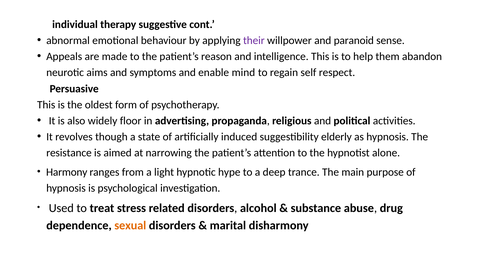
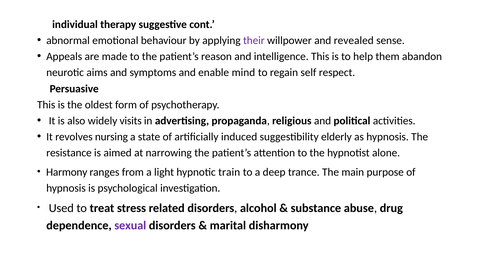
paranoid: paranoid -> revealed
floor: floor -> visits
though: though -> nursing
hype: hype -> train
sexual colour: orange -> purple
